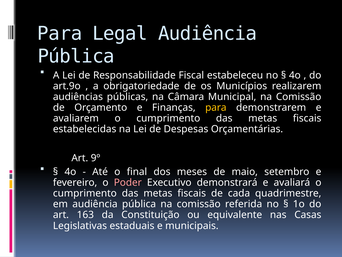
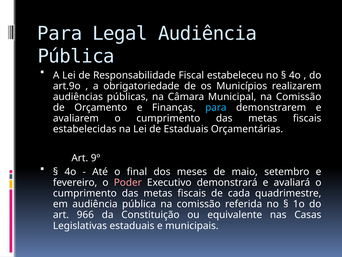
para at (216, 107) colour: yellow -> light blue
de Despesas: Despesas -> Estaduais
163: 163 -> 966
